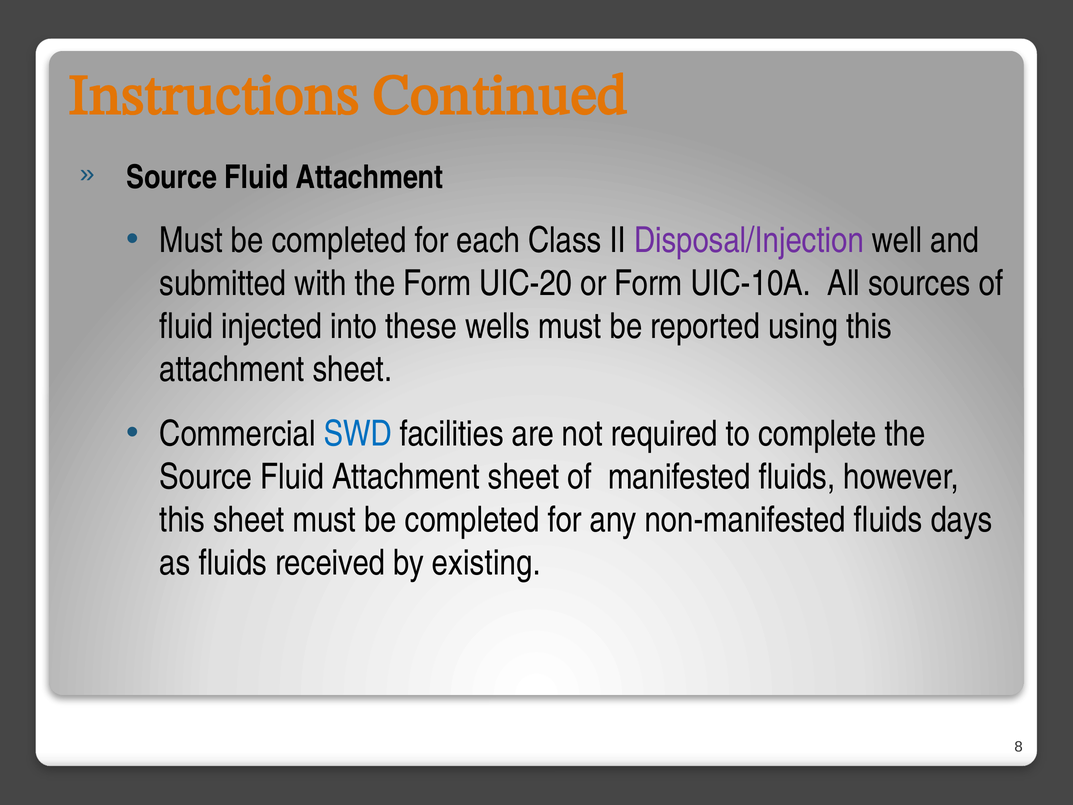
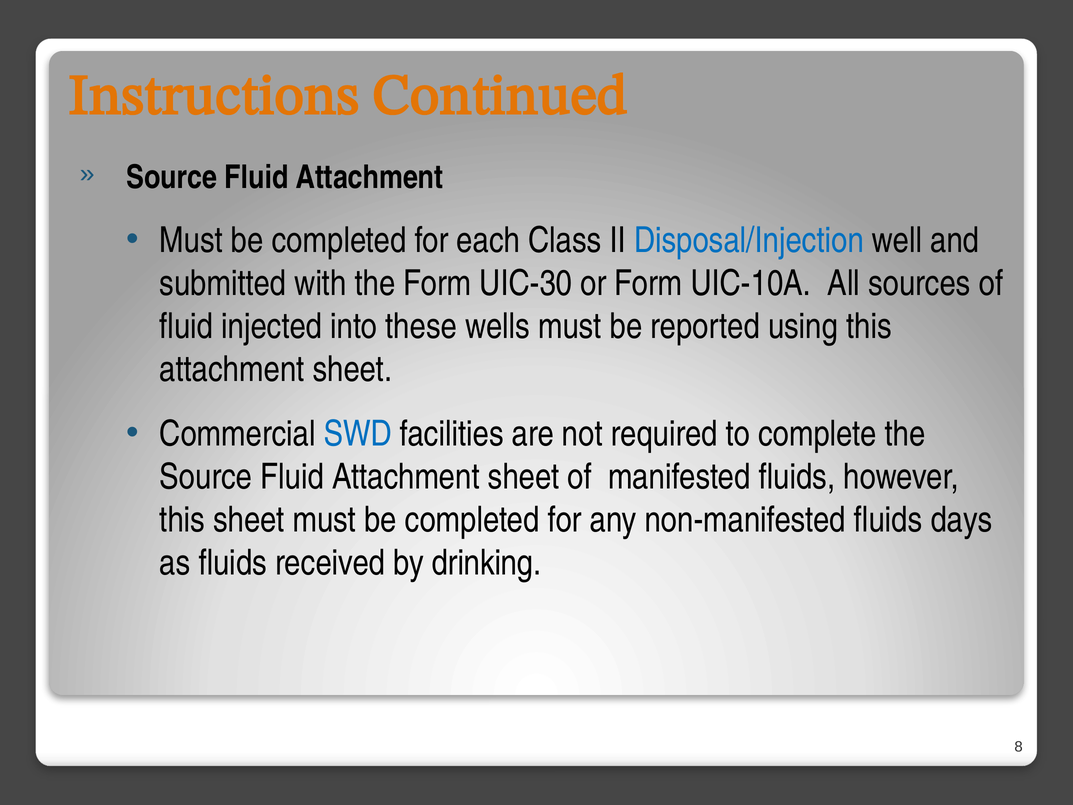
Disposal/Injection colour: purple -> blue
UIC-20: UIC-20 -> UIC-30
existing: existing -> drinking
